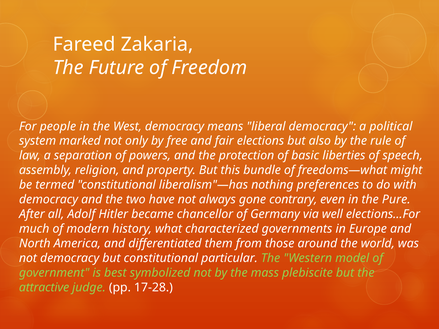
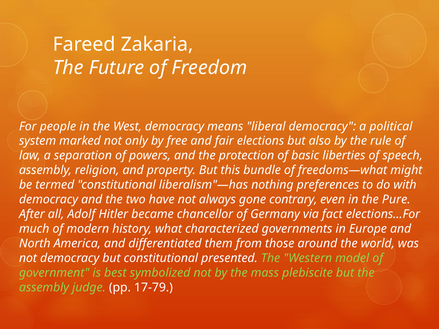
well: well -> fact
particular: particular -> presented
attractive at (44, 288): attractive -> assembly
17-28: 17-28 -> 17-79
